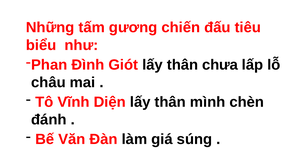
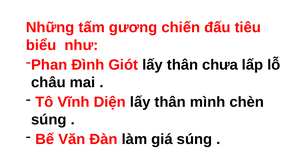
đánh at (49, 120): đánh -> súng
